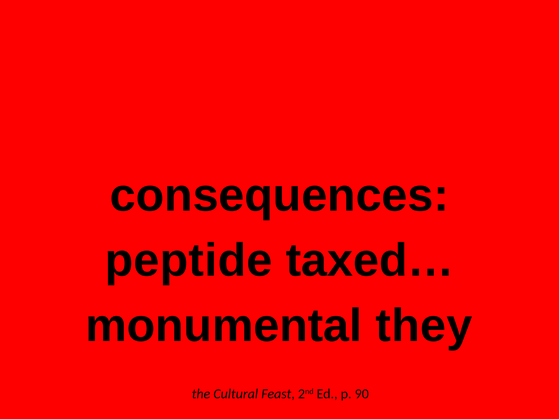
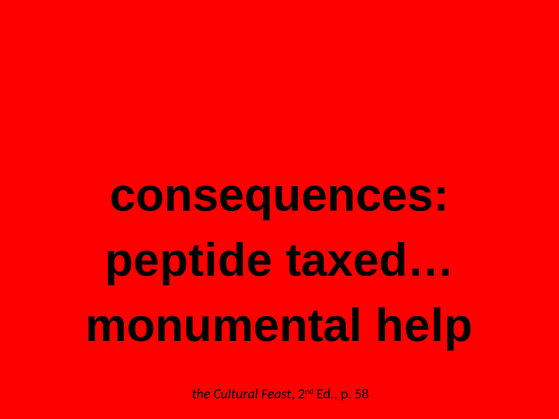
they: they -> help
90: 90 -> 58
